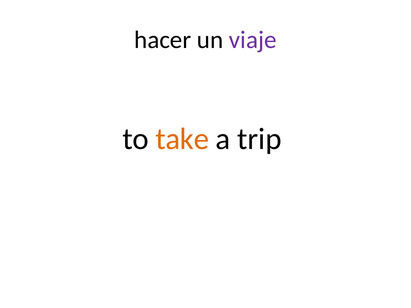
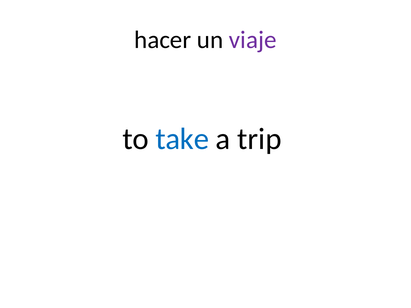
take colour: orange -> blue
